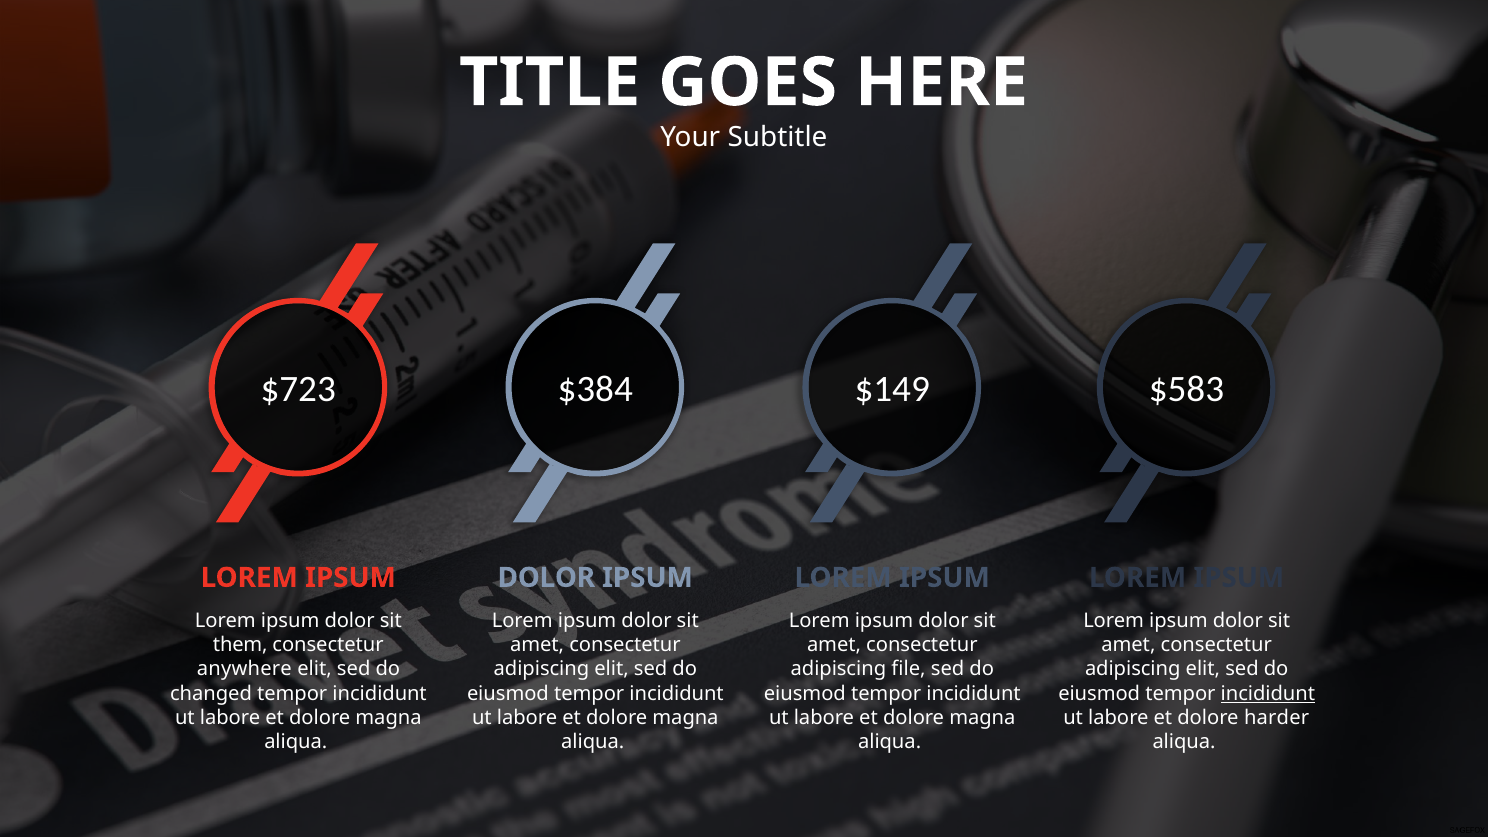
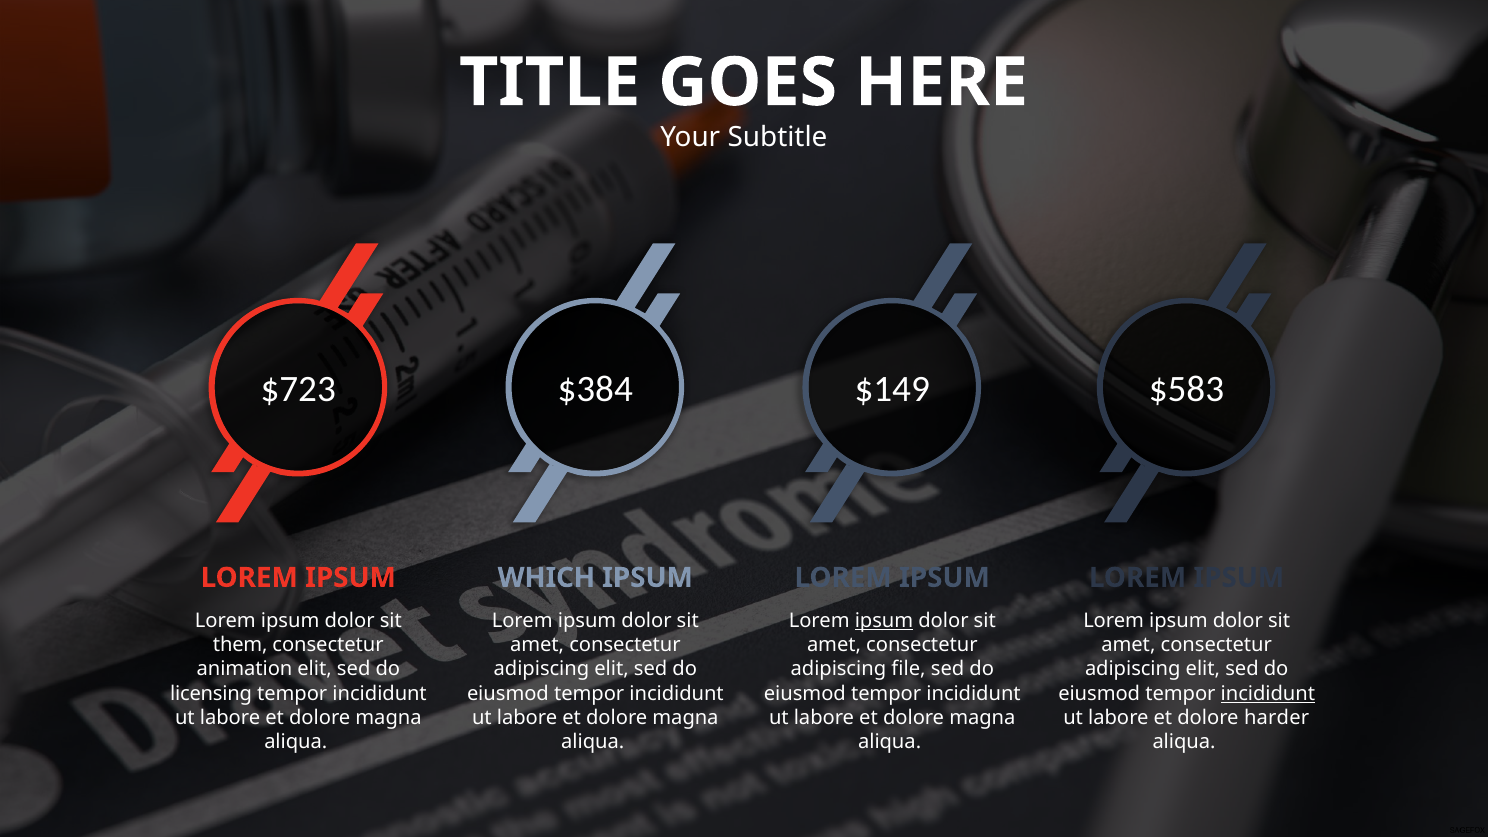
DOLOR at (546, 578): DOLOR -> WHICH
ipsum at (884, 621) underline: none -> present
anywhere: anywhere -> animation
changed: changed -> licensing
